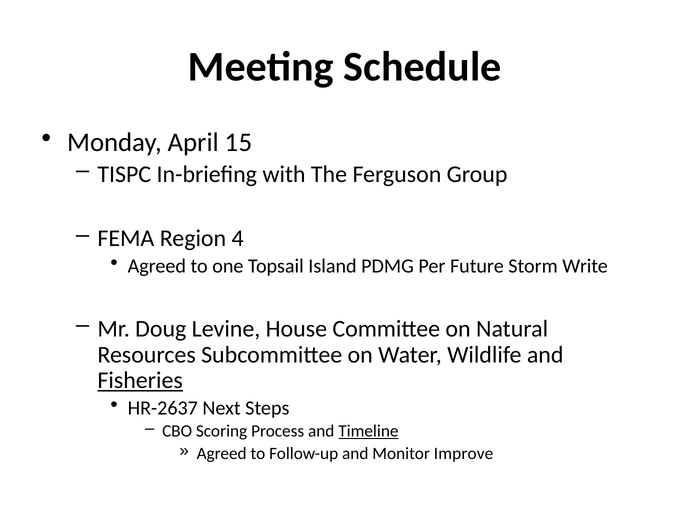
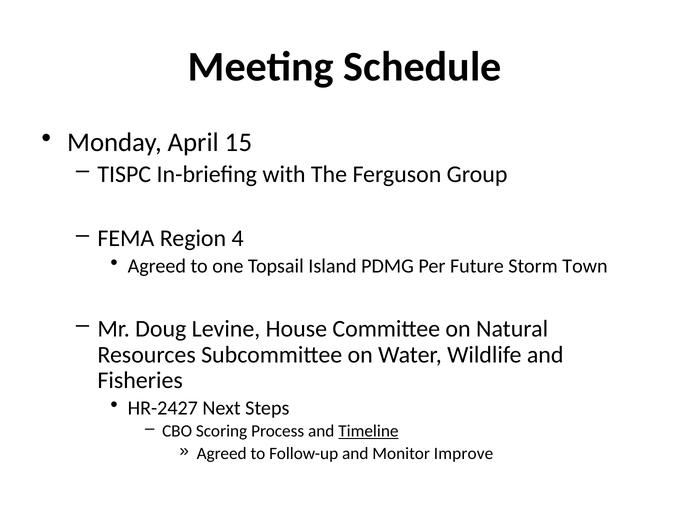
Write: Write -> Town
Fisheries underline: present -> none
HR-2637: HR-2637 -> HR-2427
